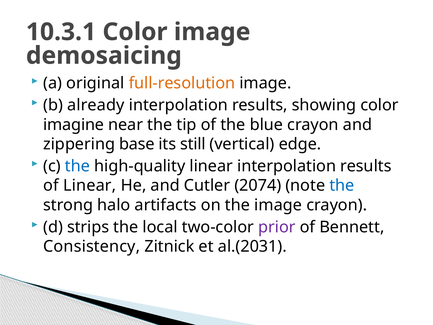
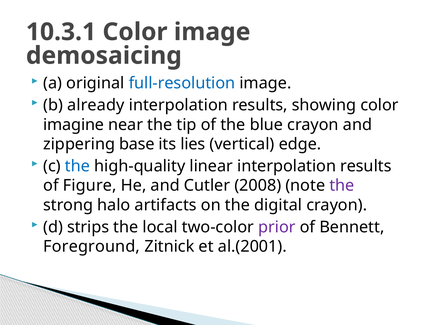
full-resolution colour: orange -> blue
still: still -> lies
of Linear: Linear -> Figure
2074: 2074 -> 2008
the at (342, 185) colour: blue -> purple
the image: image -> digital
Consistency: Consistency -> Foreground
al.(2031: al.(2031 -> al.(2001
